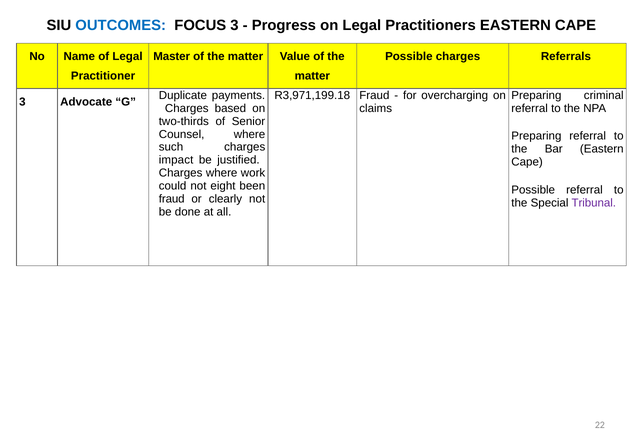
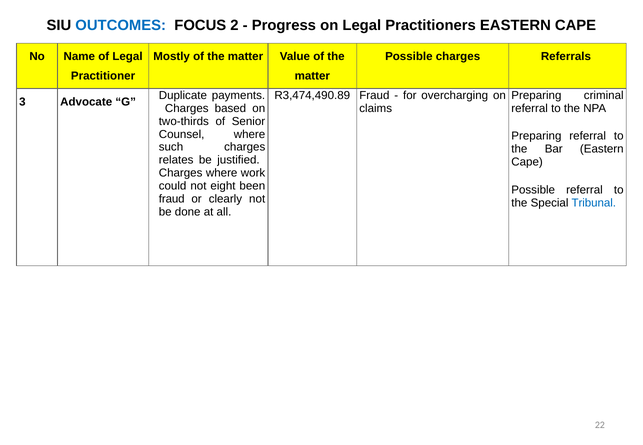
FOCUS 3: 3 -> 2
Master: Master -> Mostly
R3,971,199.18: R3,971,199.18 -> R3,474,490.89
impact: impact -> relates
Tribunal colour: purple -> blue
